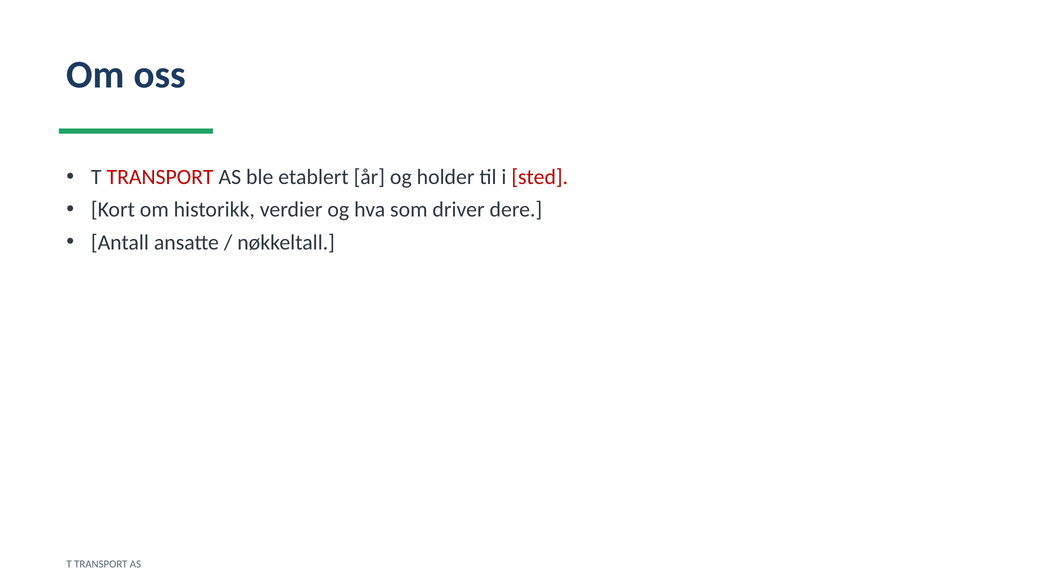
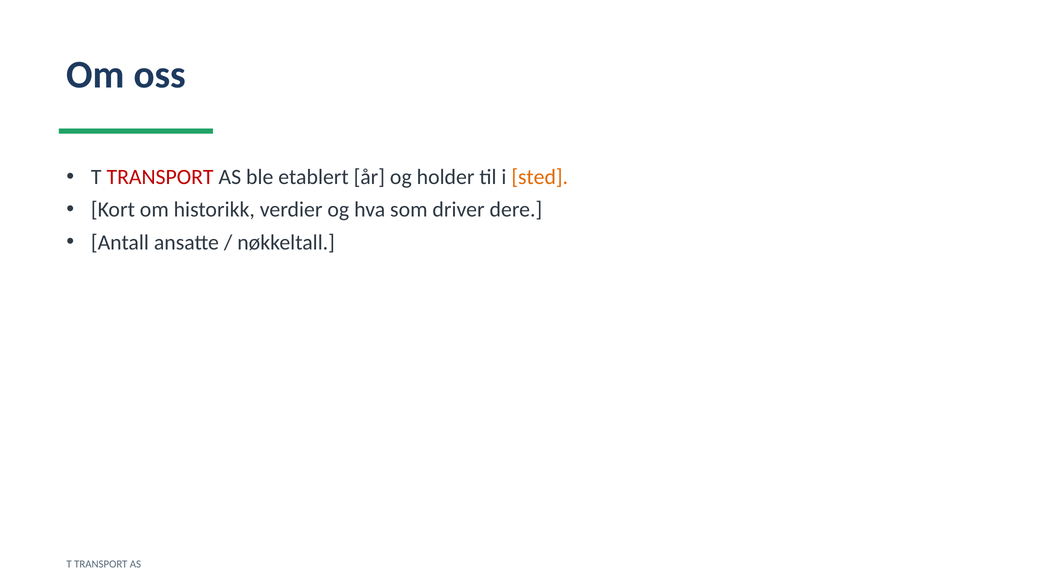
sted colour: red -> orange
